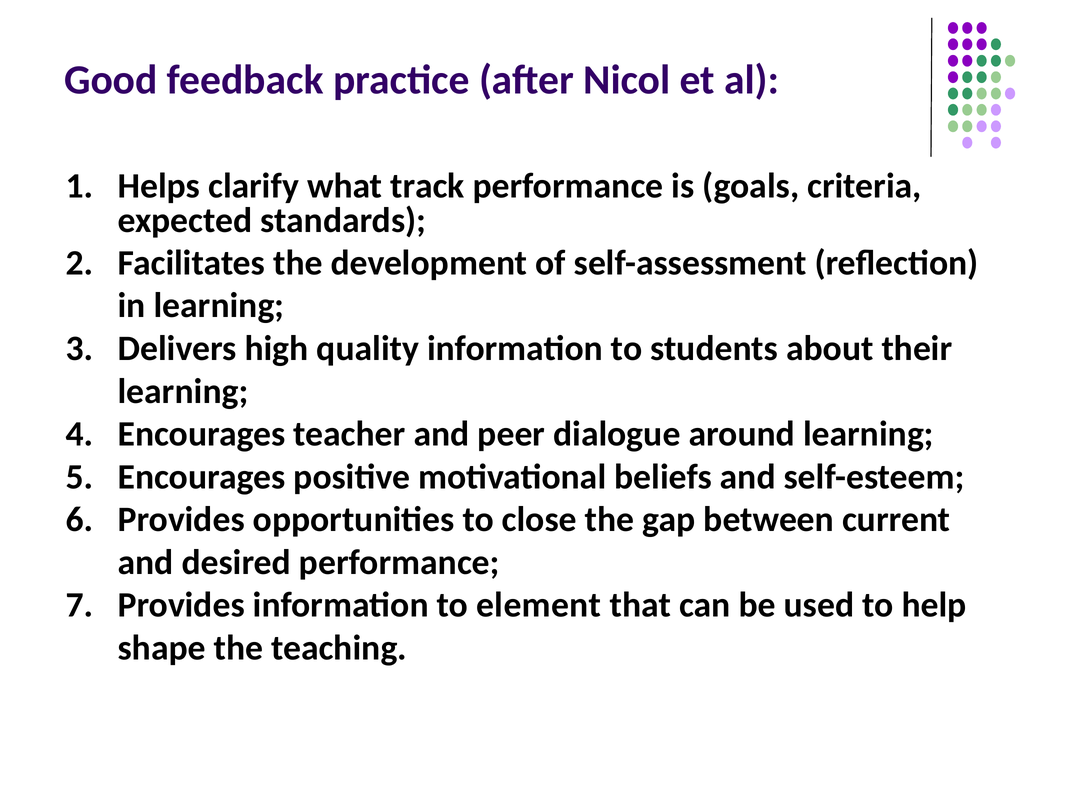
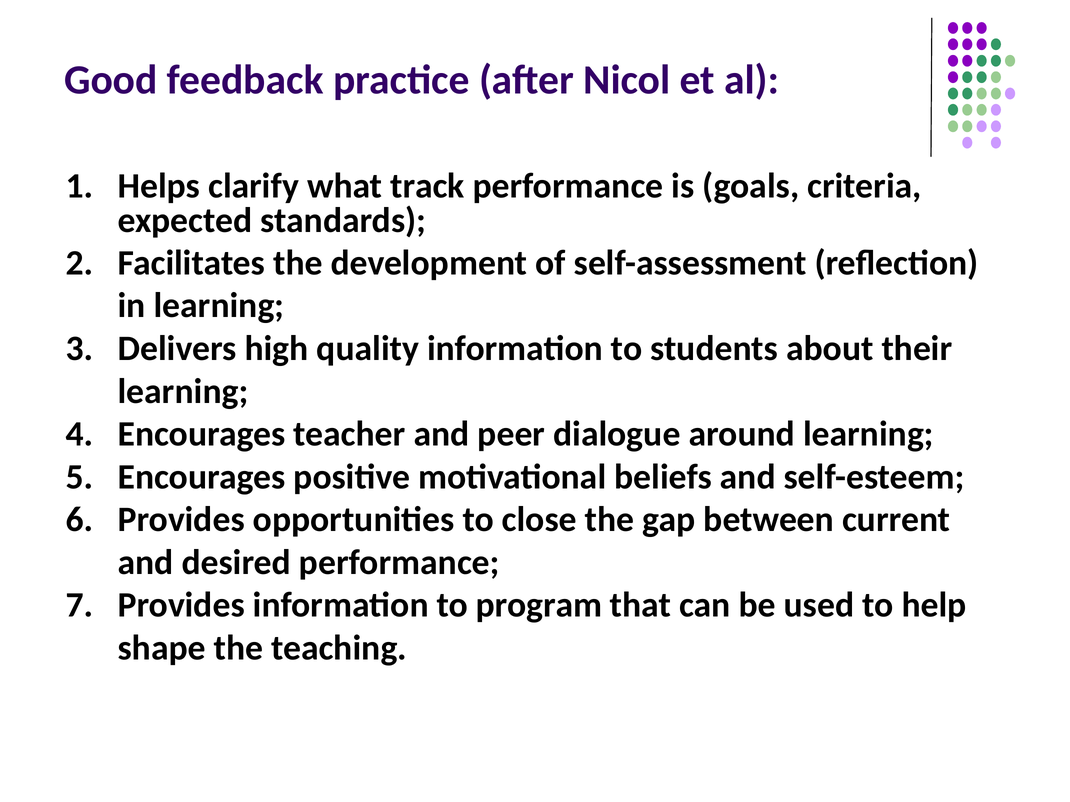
element: element -> program
